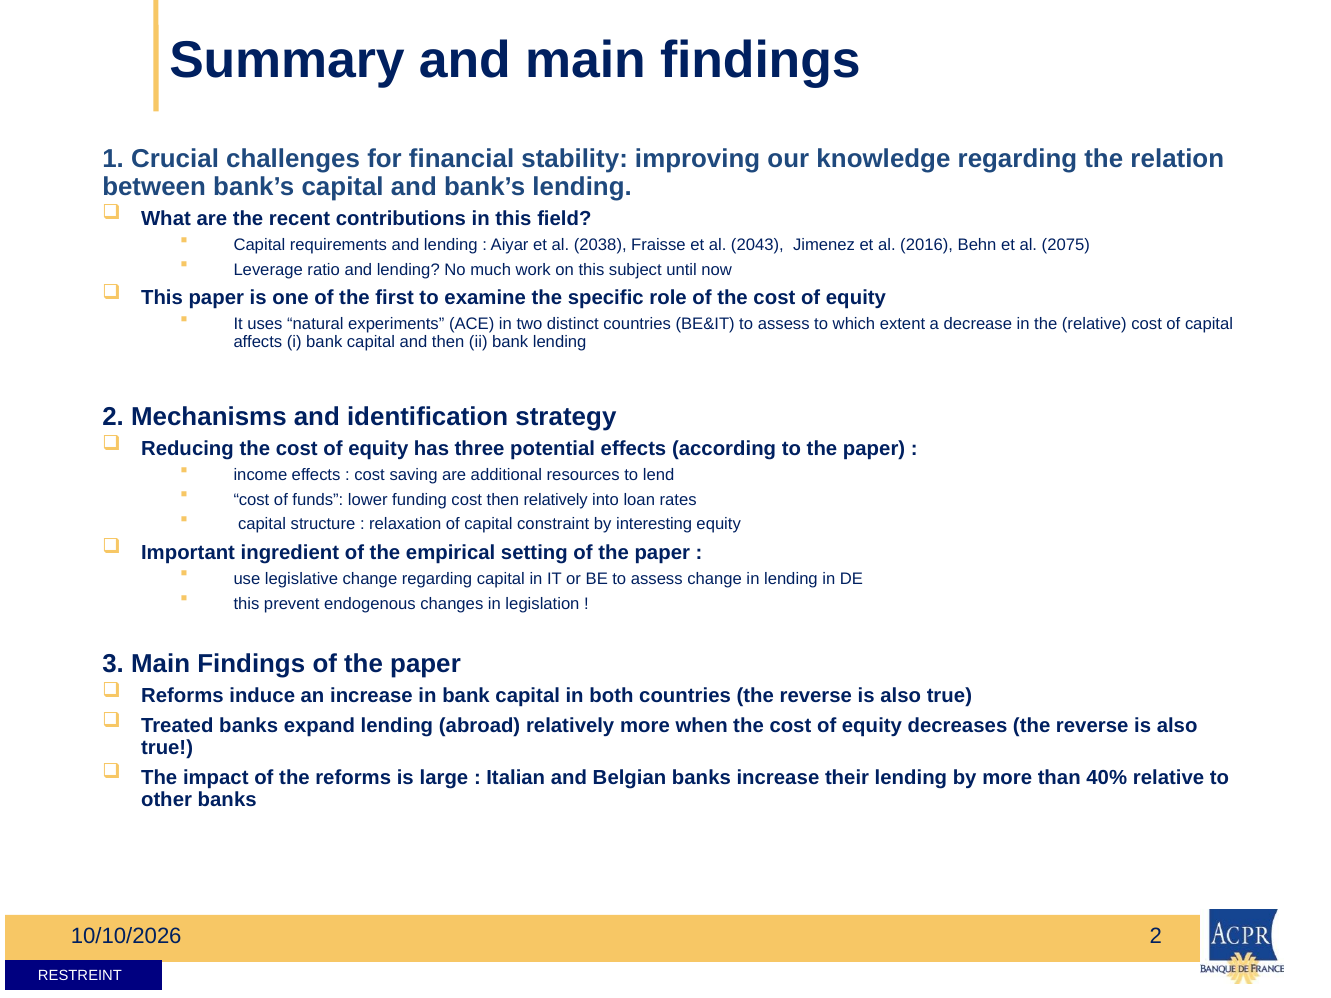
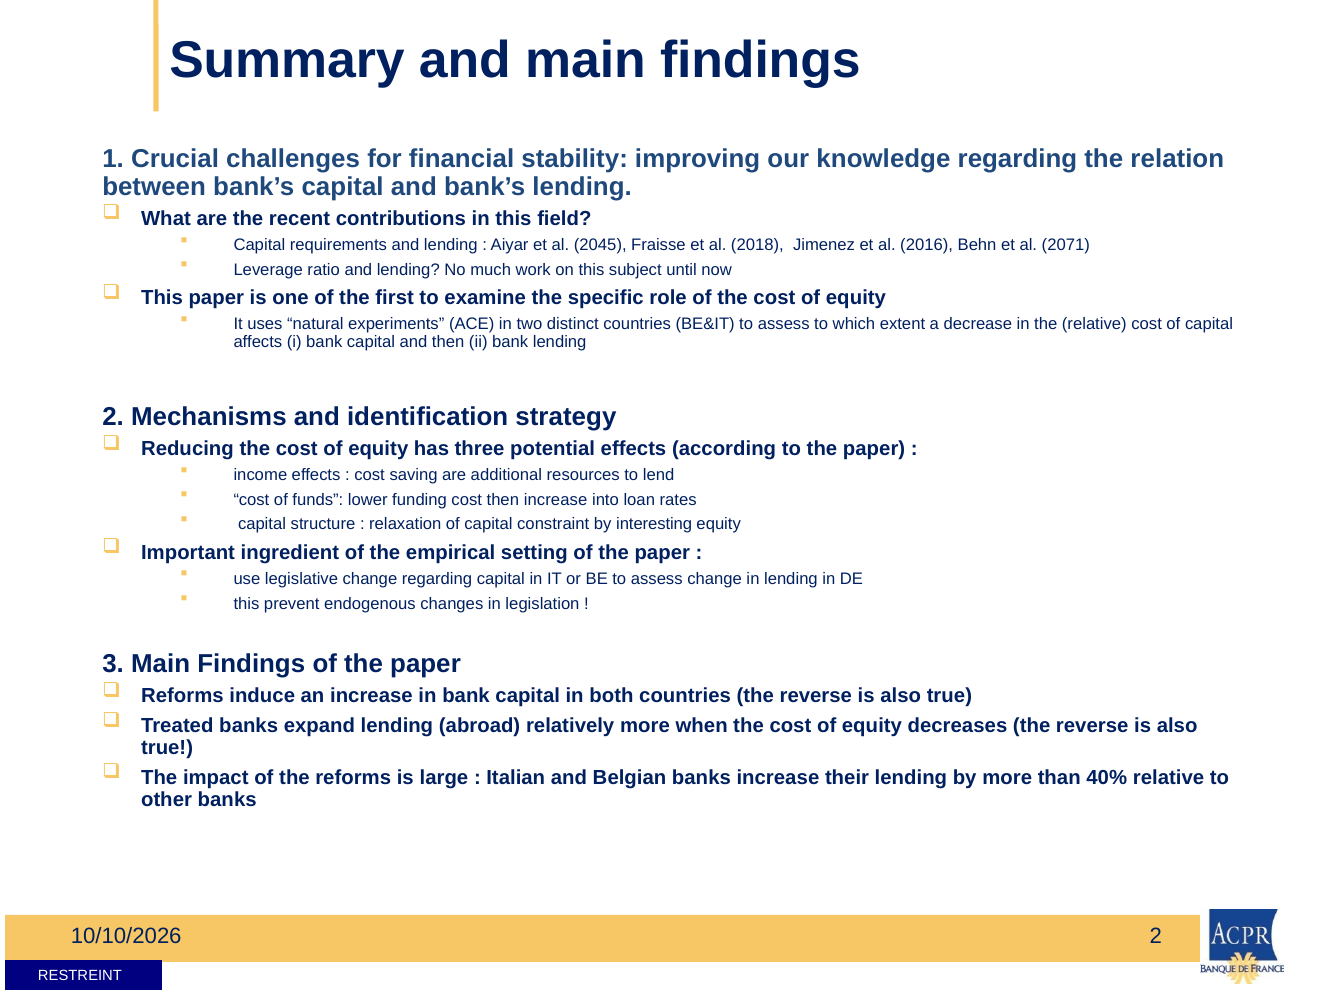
2038: 2038 -> 2045
2043: 2043 -> 2018
2075: 2075 -> 2071
then relatively: relatively -> increase
